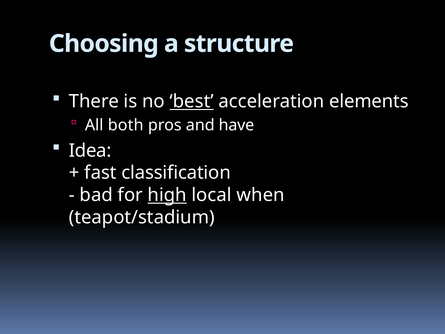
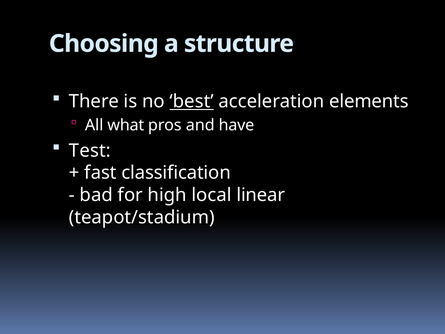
both: both -> what
Idea: Idea -> Test
high underline: present -> none
when: when -> linear
